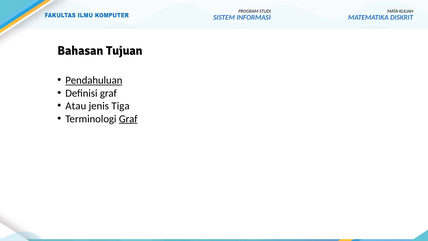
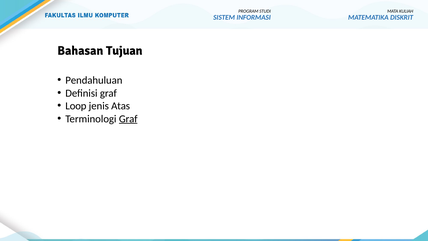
Pendahuluan underline: present -> none
Atau: Atau -> Loop
Tiga: Tiga -> Atas
